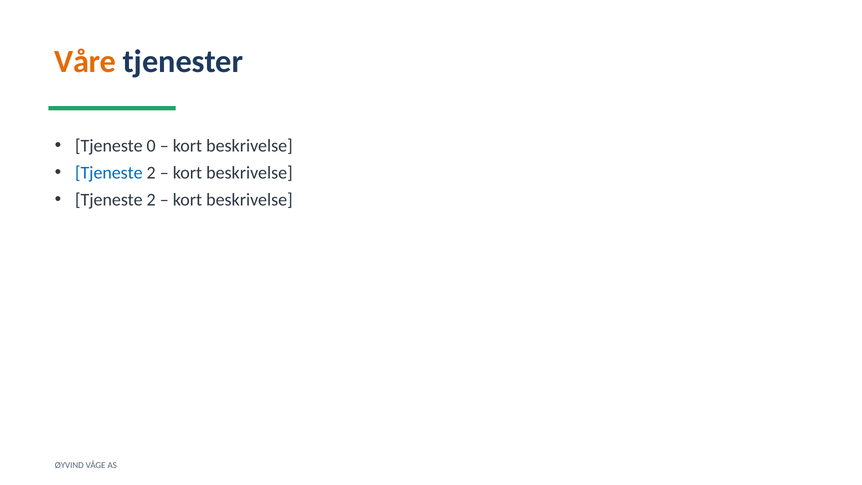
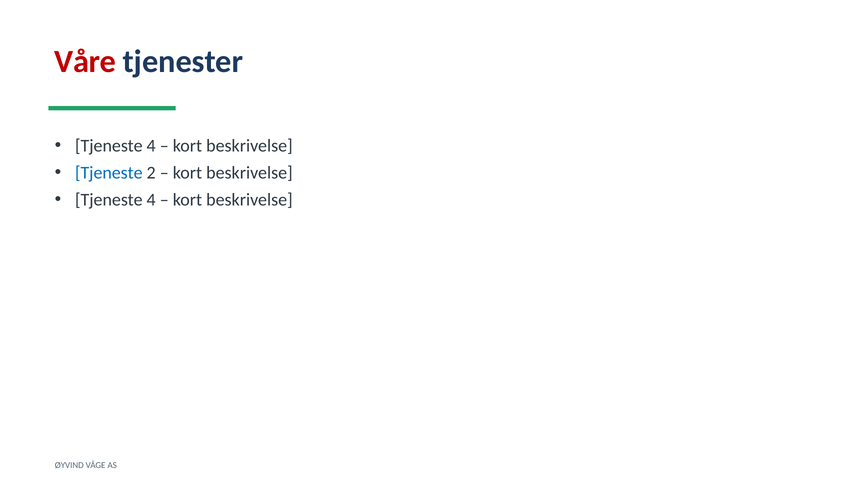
Våre colour: orange -> red
0 at (151, 146): 0 -> 4
2 at (151, 200): 2 -> 4
